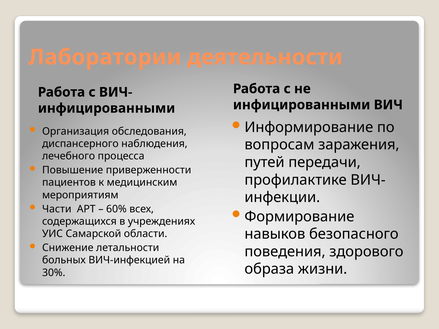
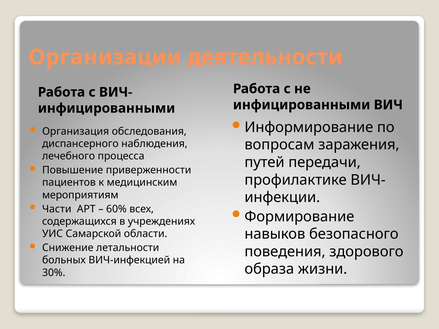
Лаборатории: Лаборатории -> Организации
